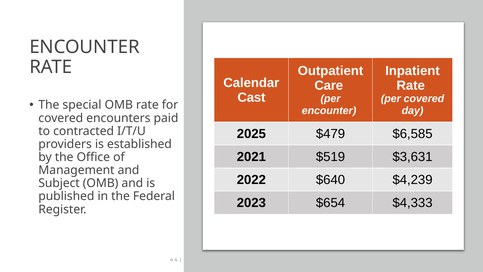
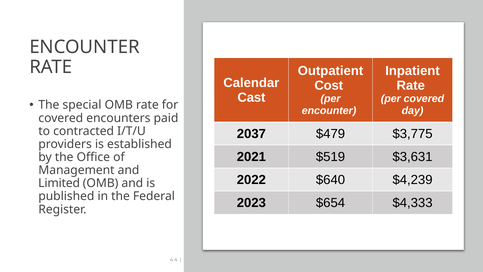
Care at (329, 86): Care -> Cost
2025: 2025 -> 2037
$6,585: $6,585 -> $3,775
Subject: Subject -> Limited
